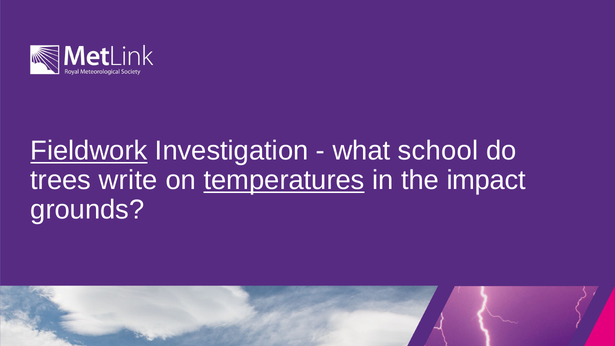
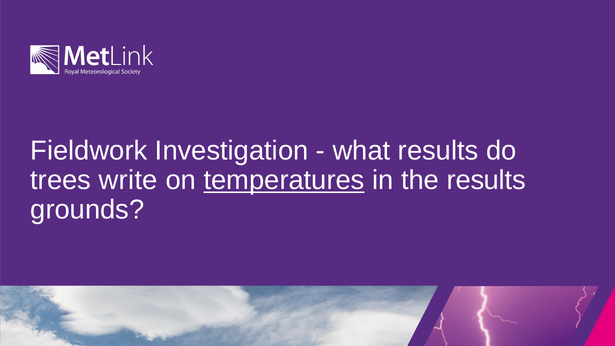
Fieldwork underline: present -> none
what school: school -> results
the impact: impact -> results
